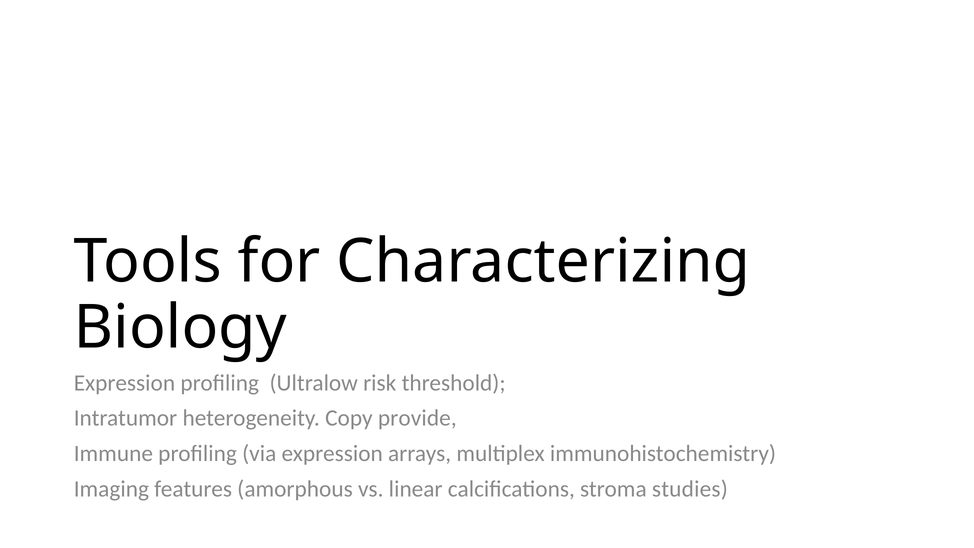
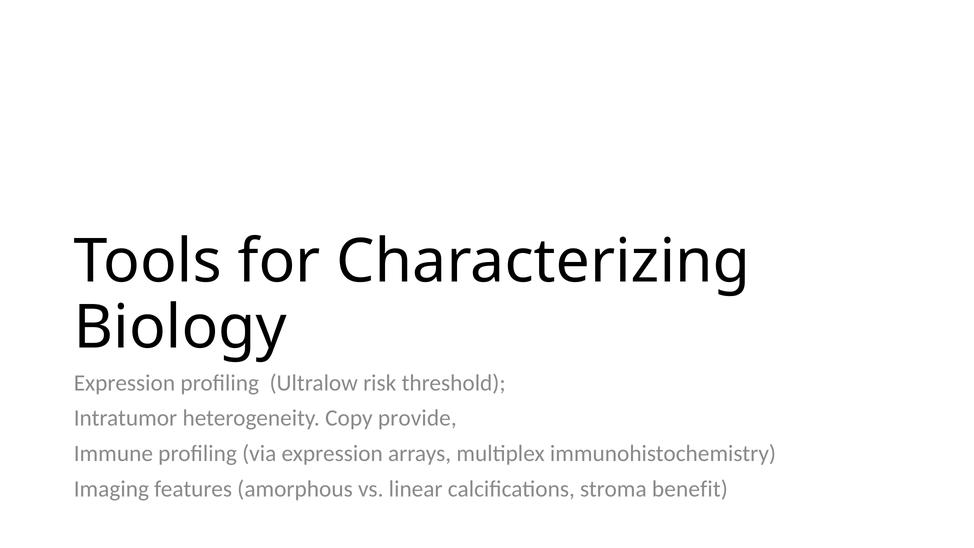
studies: studies -> benefit
